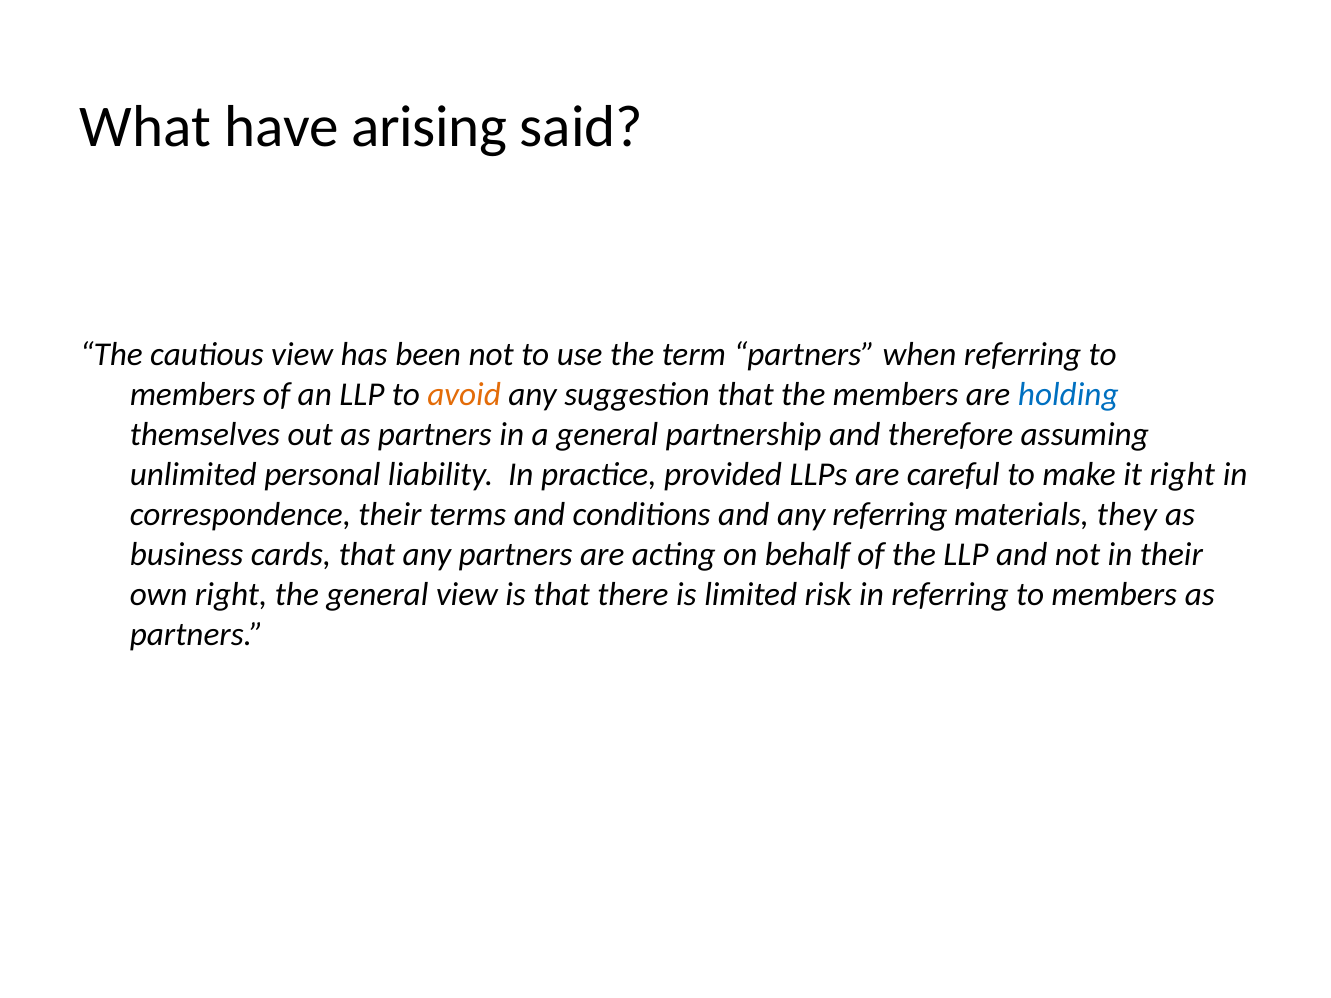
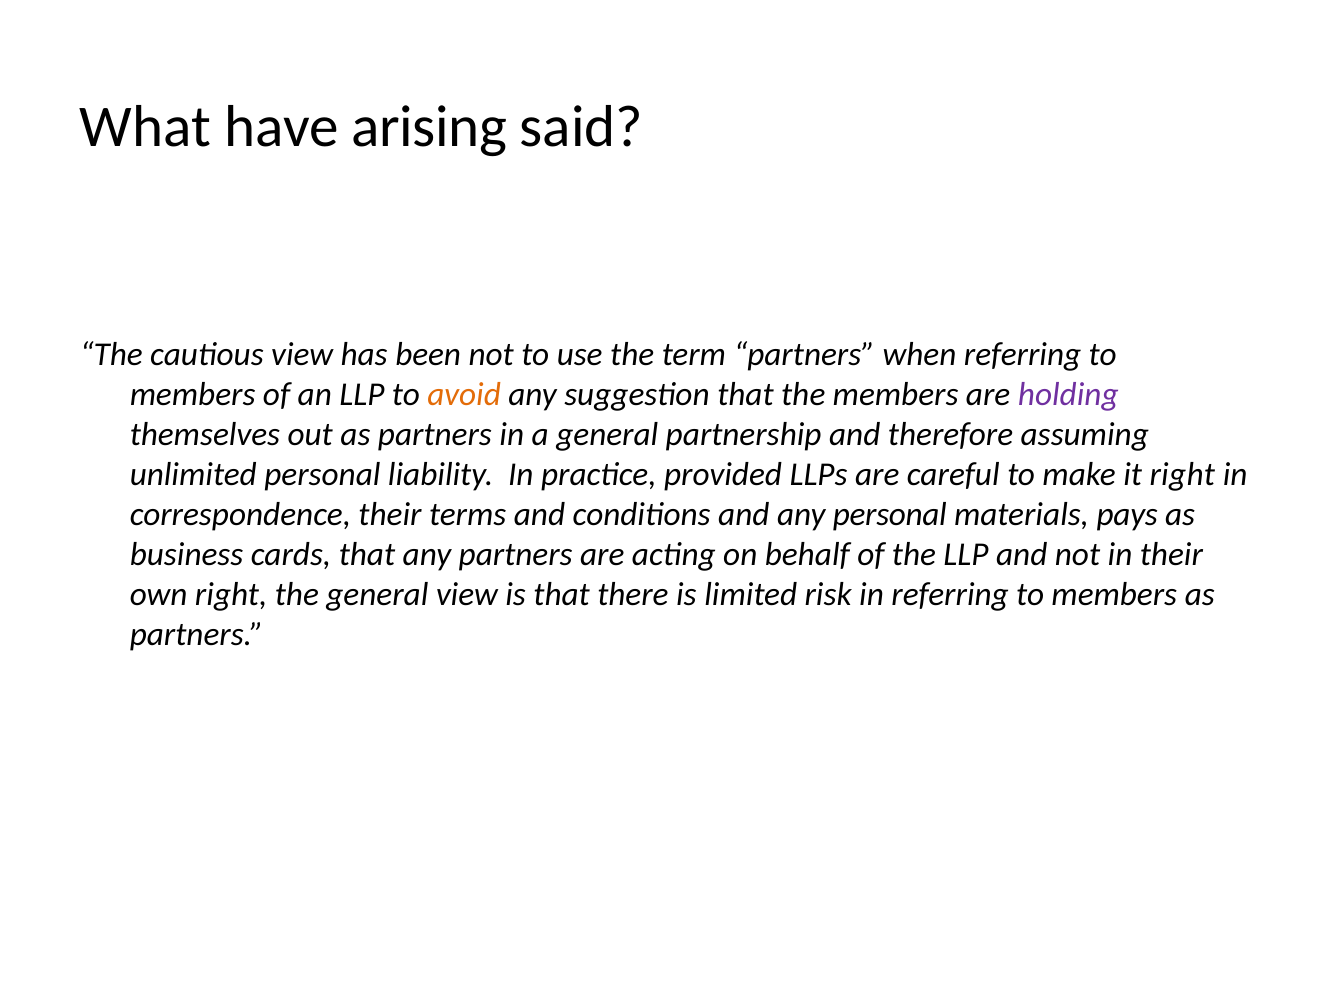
holding colour: blue -> purple
any referring: referring -> personal
they: they -> pays
